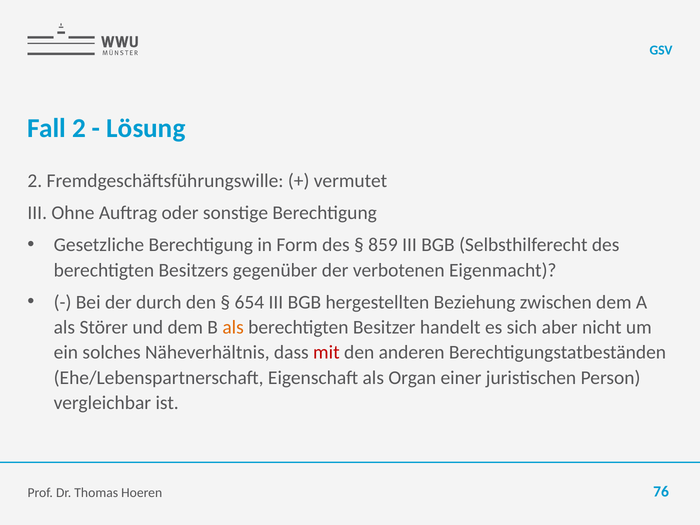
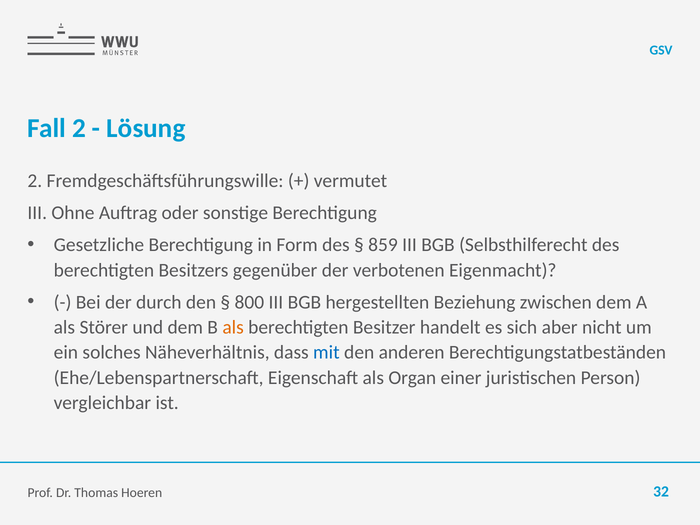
654: 654 -> 800
mit colour: red -> blue
76: 76 -> 32
